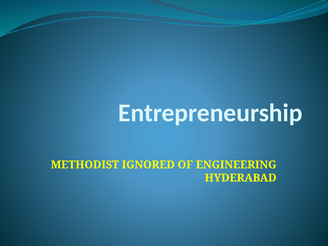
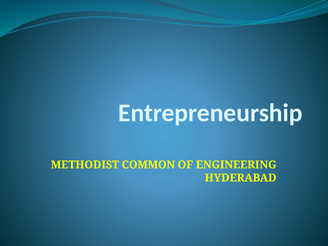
IGNORED: IGNORED -> COMMON
